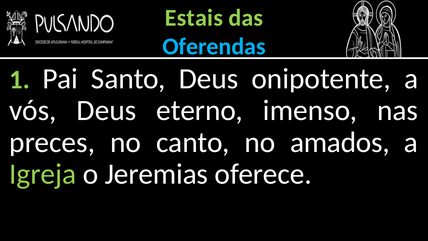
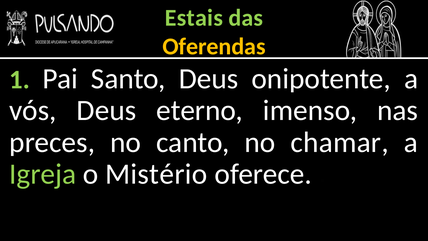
Oferendas colour: light blue -> yellow
amados: amados -> chamar
Jeremias: Jeremias -> Mistério
